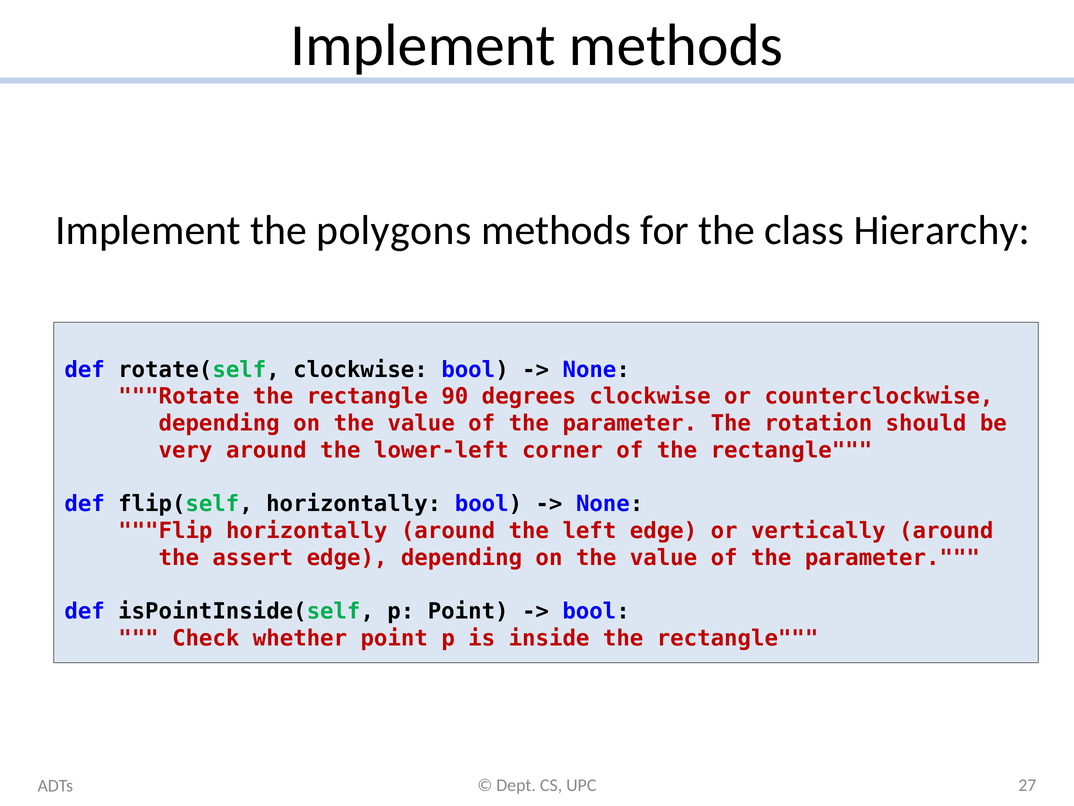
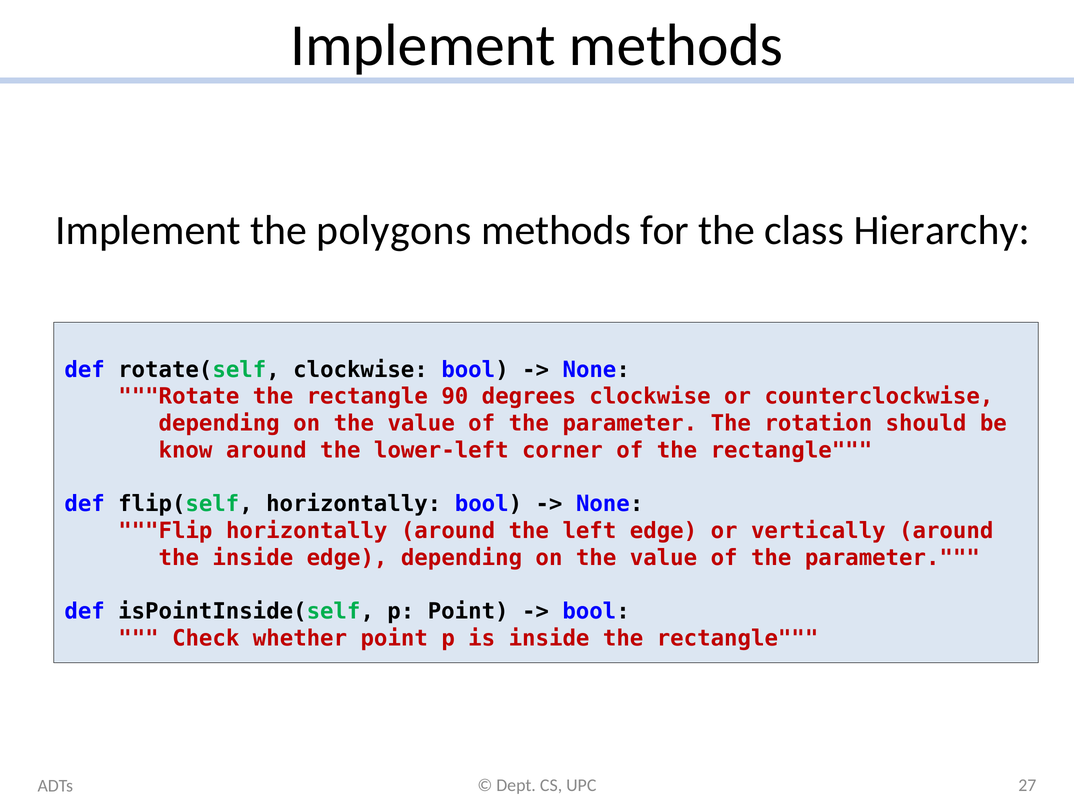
very: very -> know
the assert: assert -> inside
